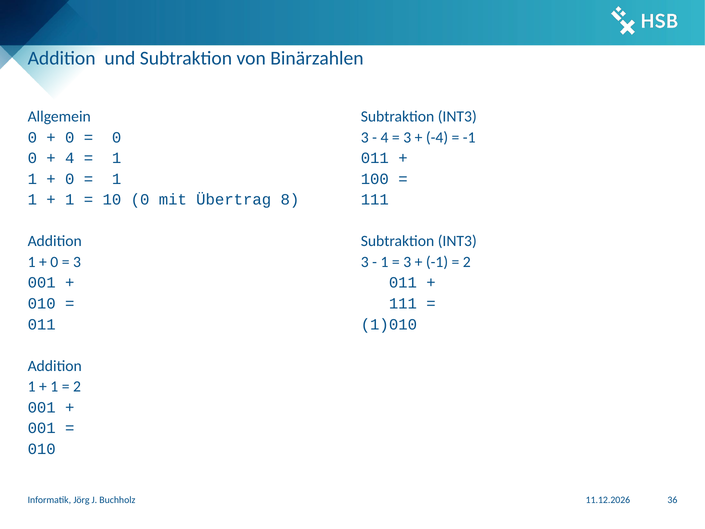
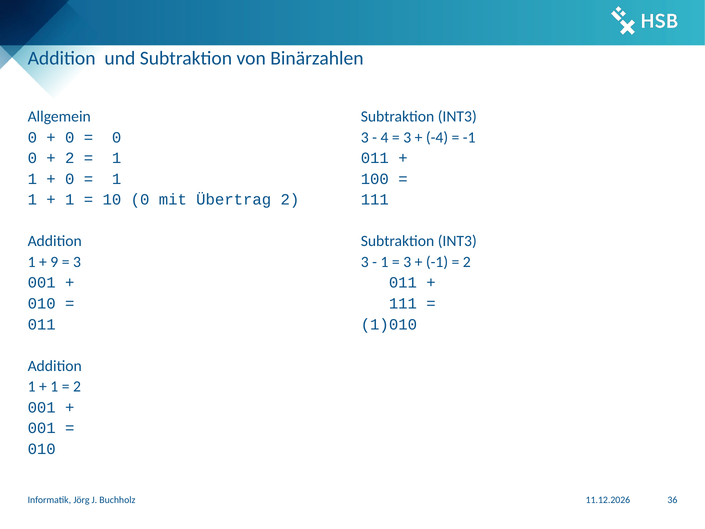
4 at (70, 158): 4 -> 2
Übertrag 8: 8 -> 2
0 at (54, 262): 0 -> 9
